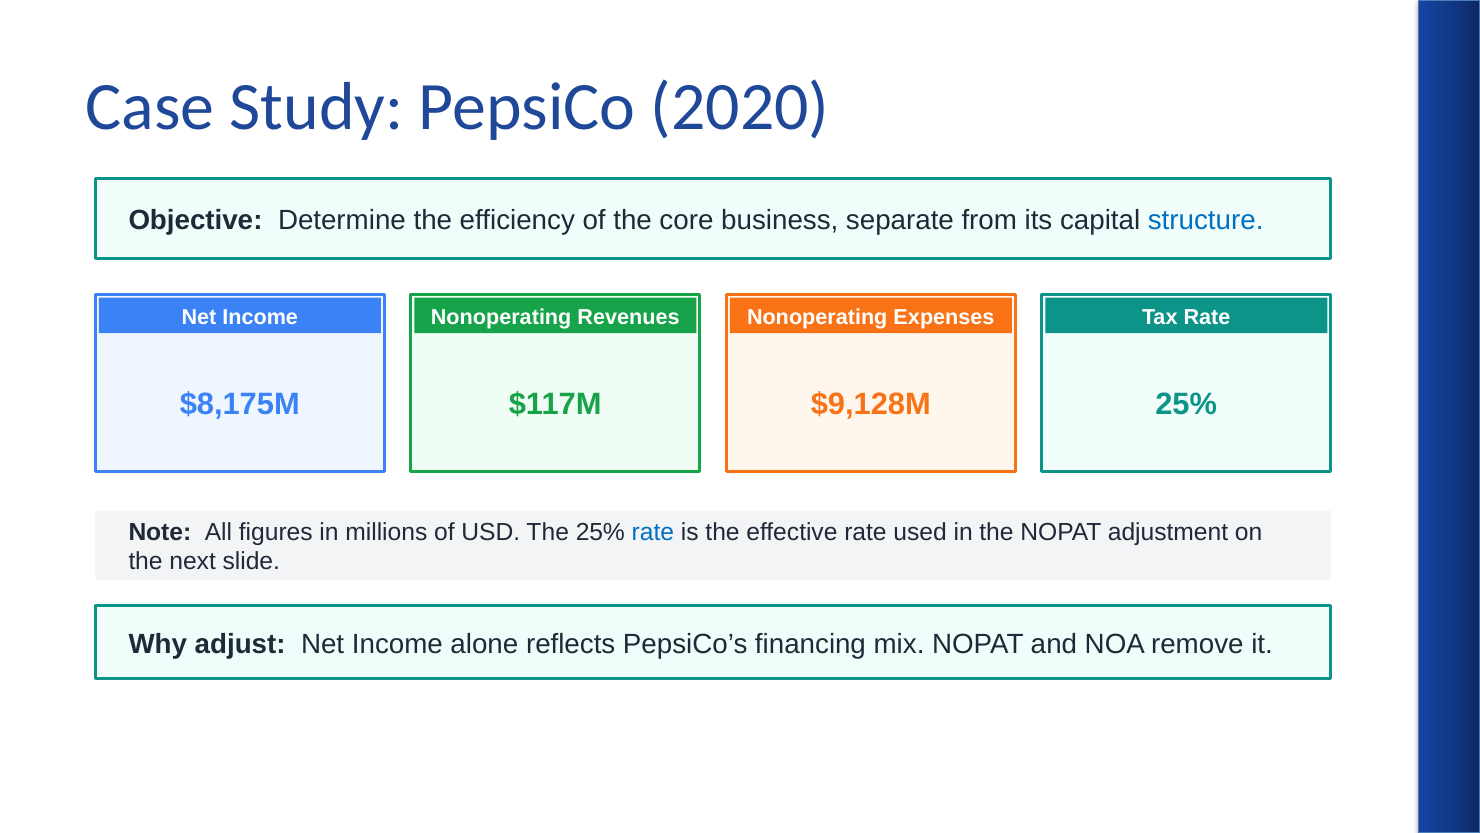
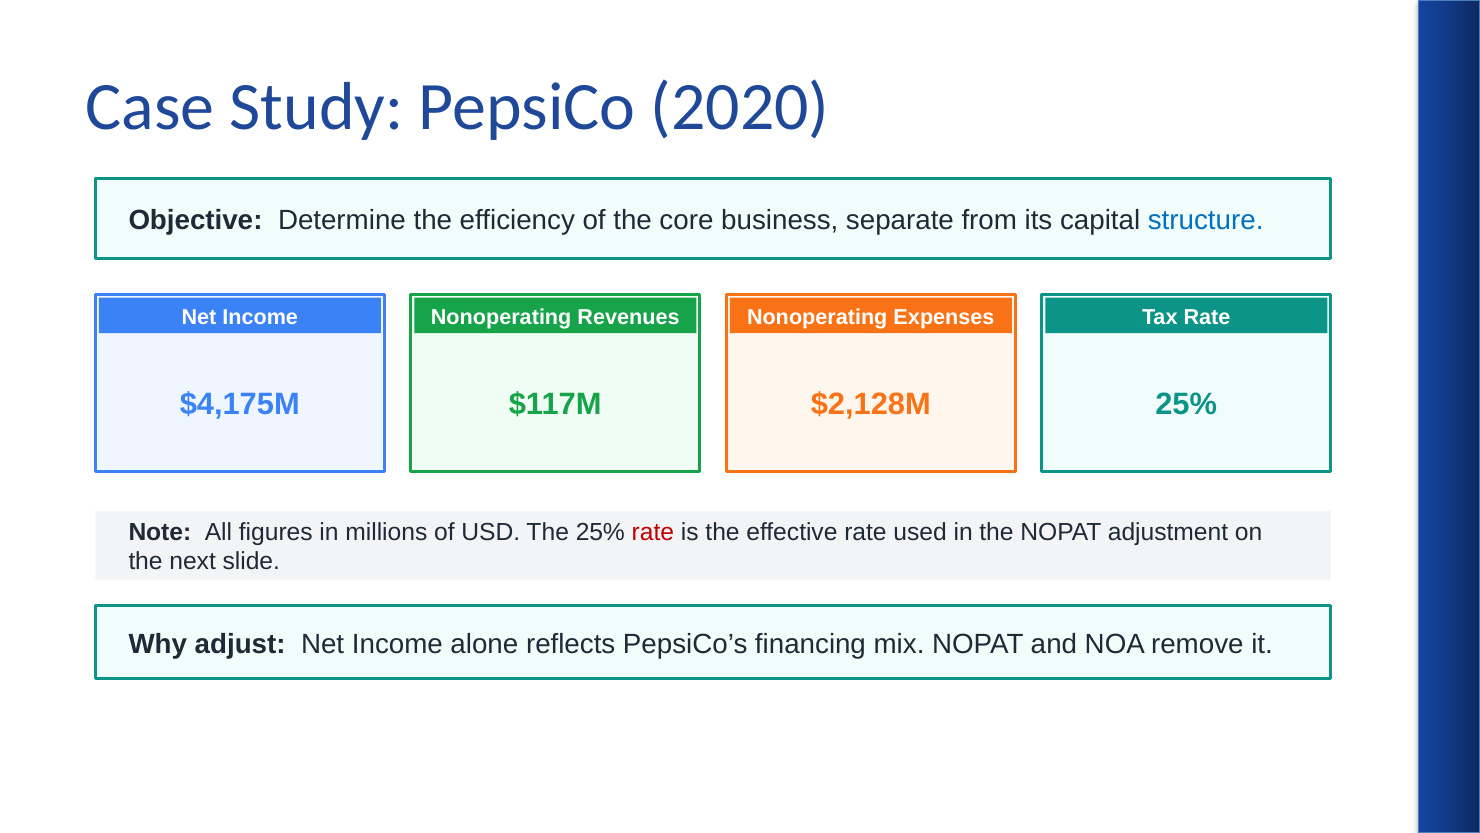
$8,175M: $8,175M -> $4,175M
$9,128M: $9,128M -> $2,128M
rate at (653, 532) colour: blue -> red
